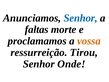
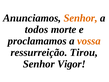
Senhor at (81, 18) colour: blue -> orange
faltas: faltas -> todos
Onde: Onde -> Vigor
